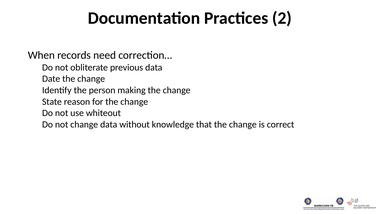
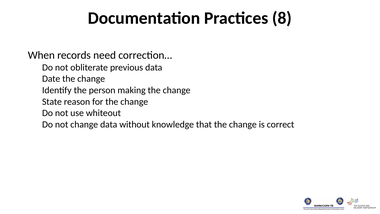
2: 2 -> 8
